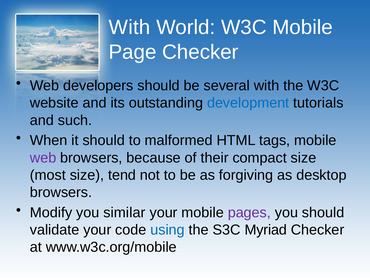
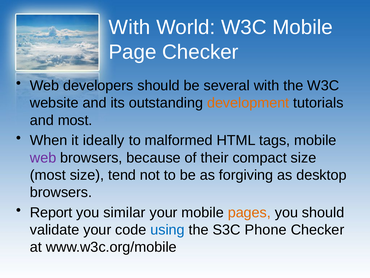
development colour: blue -> orange
and such: such -> most
it should: should -> ideally
Modify: Modify -> Report
pages colour: purple -> orange
Myriad: Myriad -> Phone
